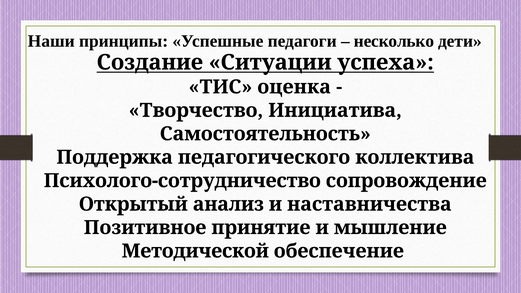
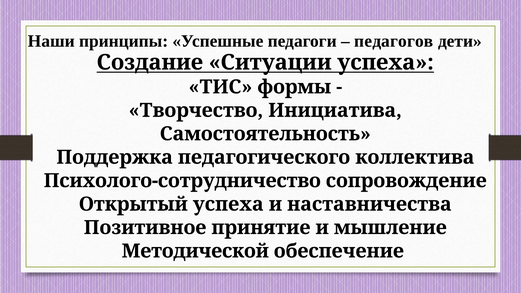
несколько: несколько -> педагогов
оценка: оценка -> формы
Открытый анализ: анализ -> успеха
